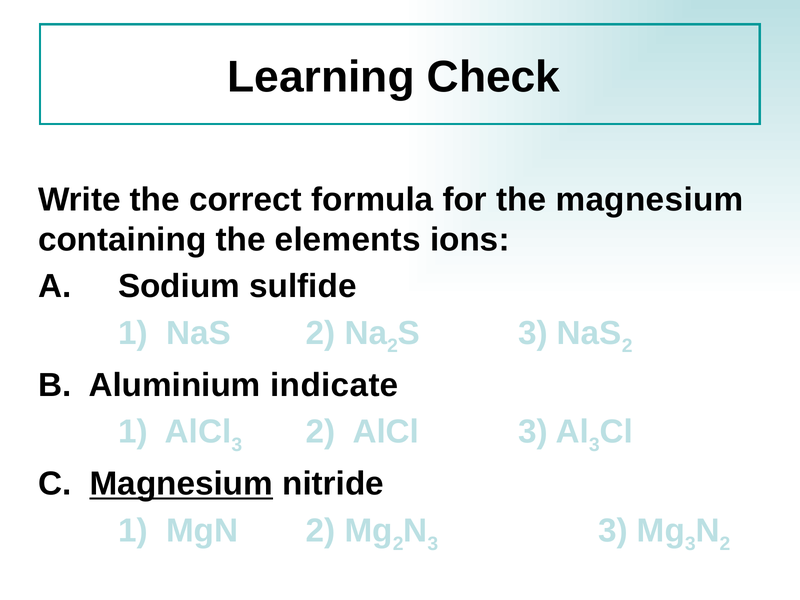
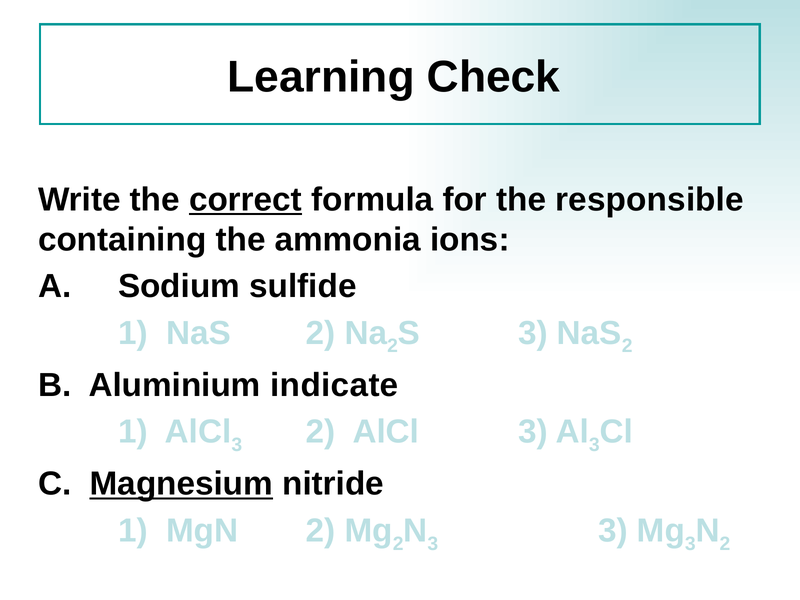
correct underline: none -> present
the magnesium: magnesium -> responsible
elements: elements -> ammonia
